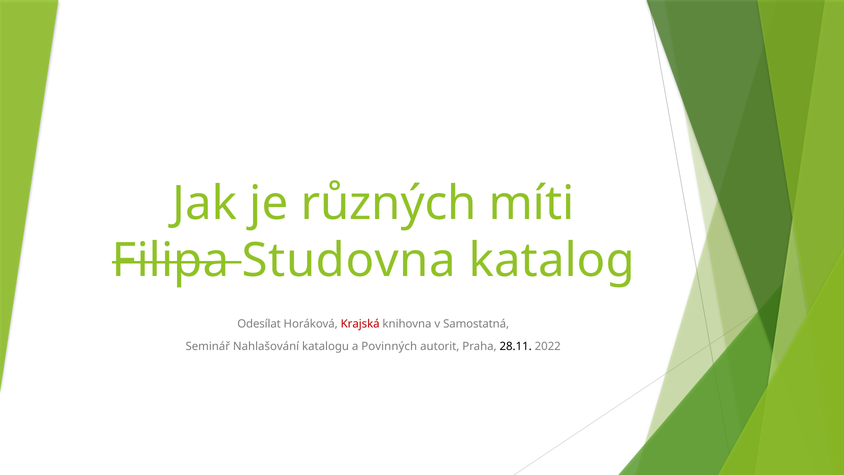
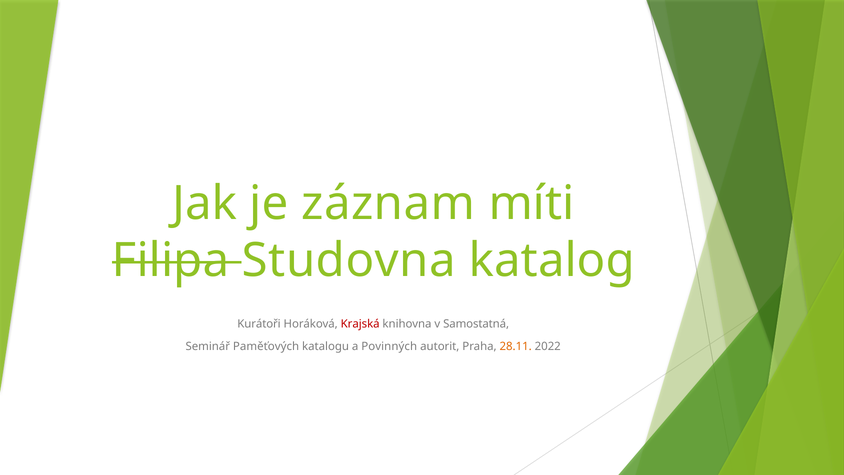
různých: různých -> záznam
Odesílat: Odesílat -> Kurátoři
Nahlašování: Nahlašování -> Paměťových
28.11 colour: black -> orange
